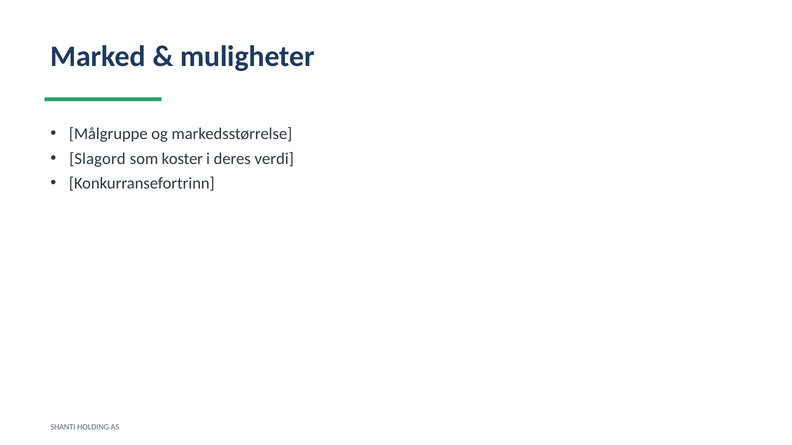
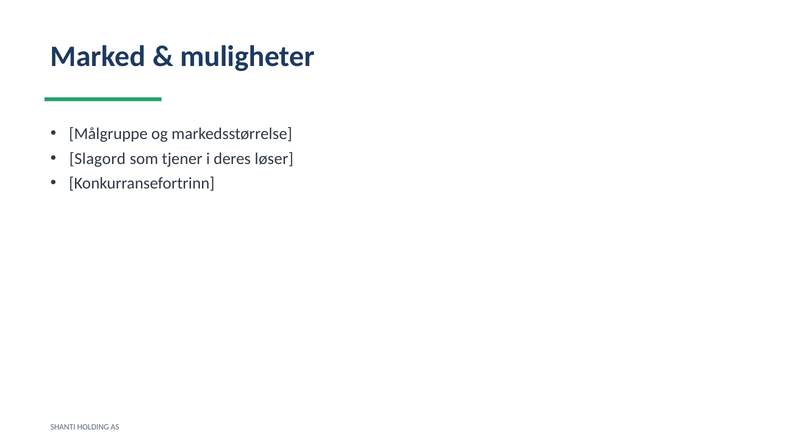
koster: koster -> tjener
verdi: verdi -> løser
